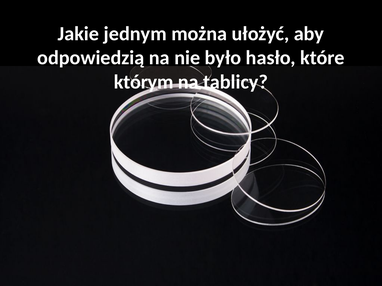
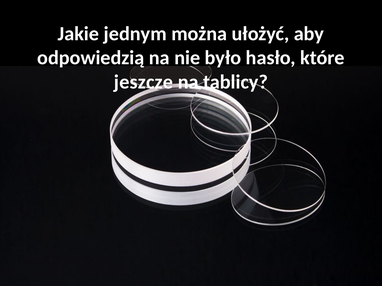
którym: którym -> jeszcze
